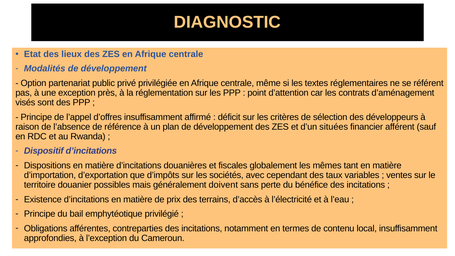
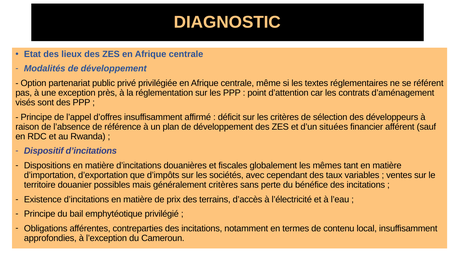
généralement doivent: doivent -> critères
